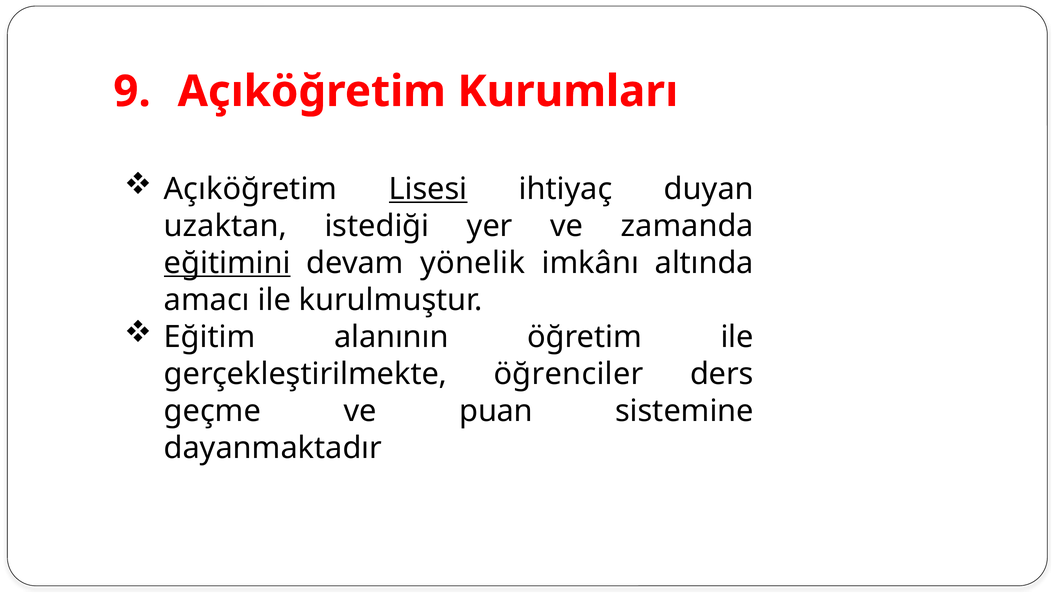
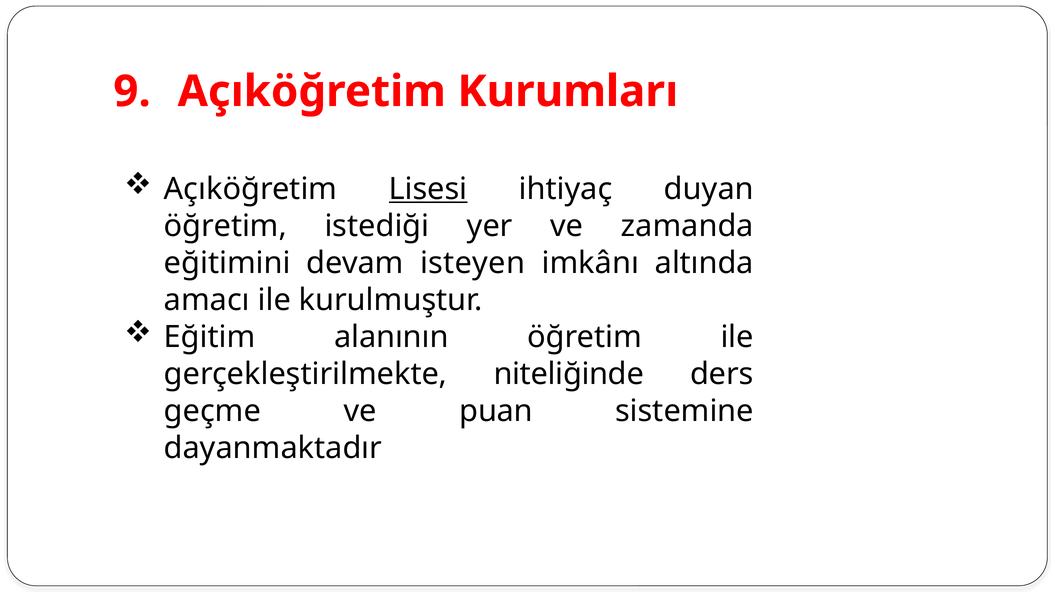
uzaktan at (225, 226): uzaktan -> öğretim
eğitimini underline: present -> none
yönelik: yönelik -> isteyen
öğrenciler: öğrenciler -> niteliğinde
